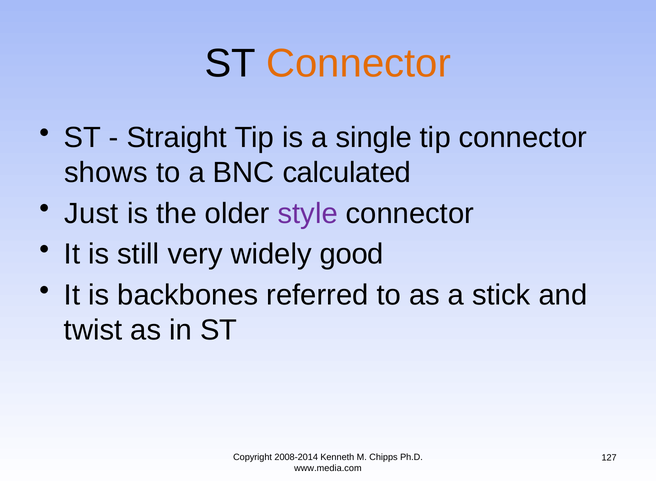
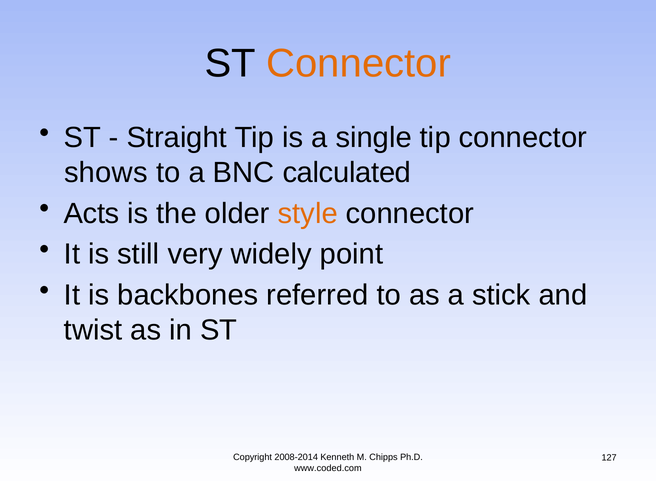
Just: Just -> Acts
style colour: purple -> orange
good: good -> point
www.media.com: www.media.com -> www.coded.com
